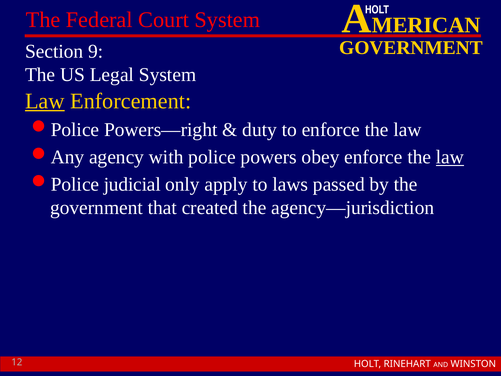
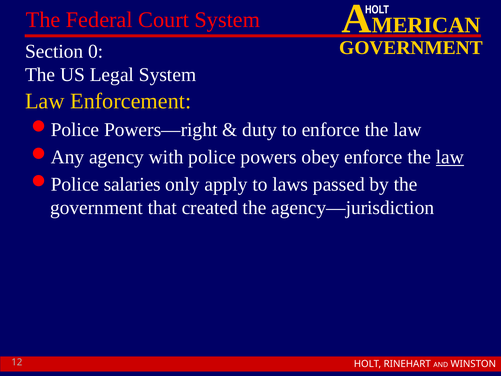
9: 9 -> 0
Law at (45, 101) underline: present -> none
judicial: judicial -> salaries
